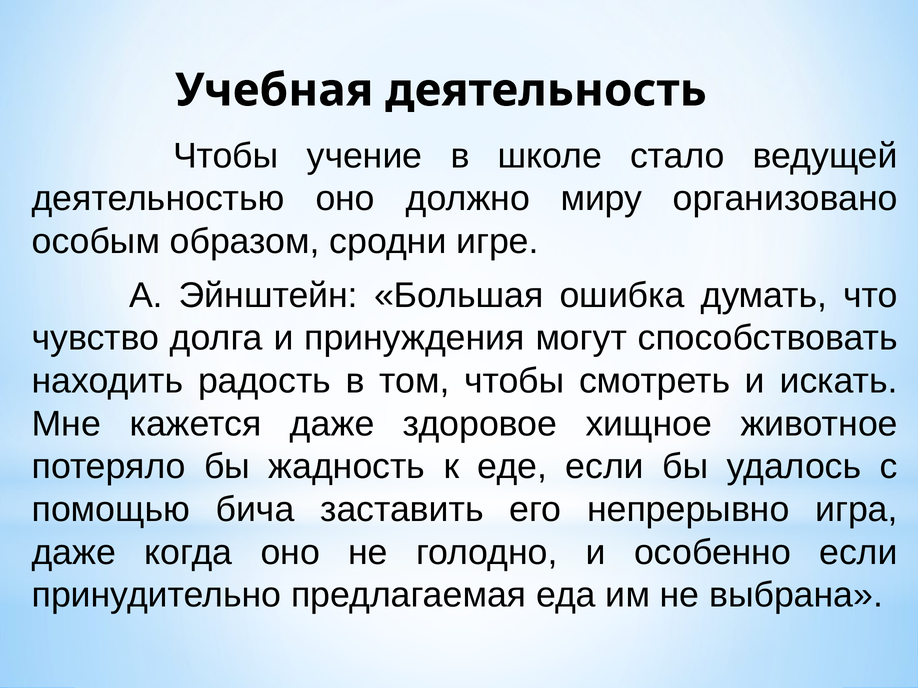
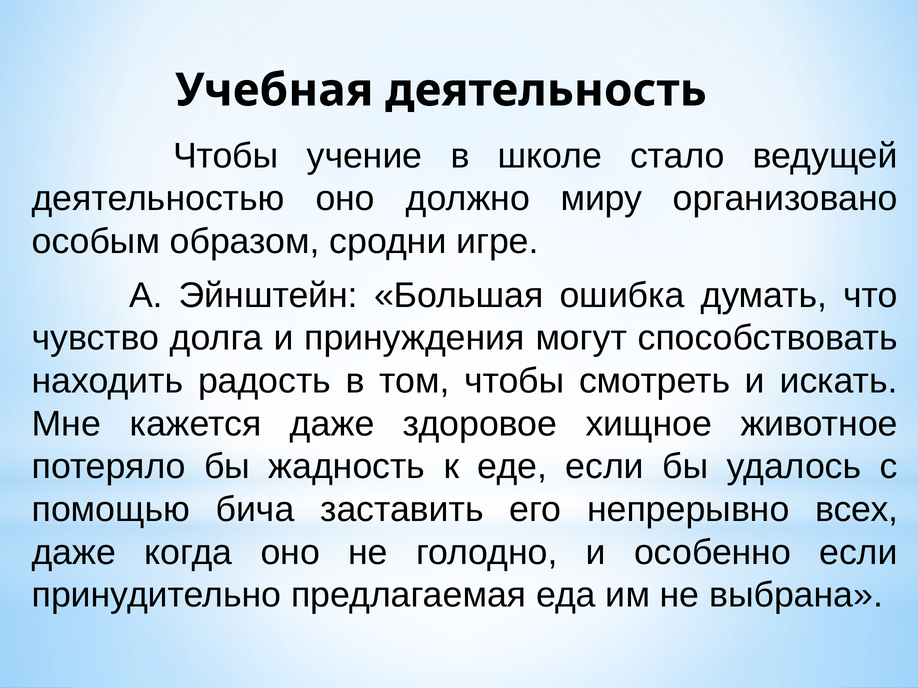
игра: игра -> всех
